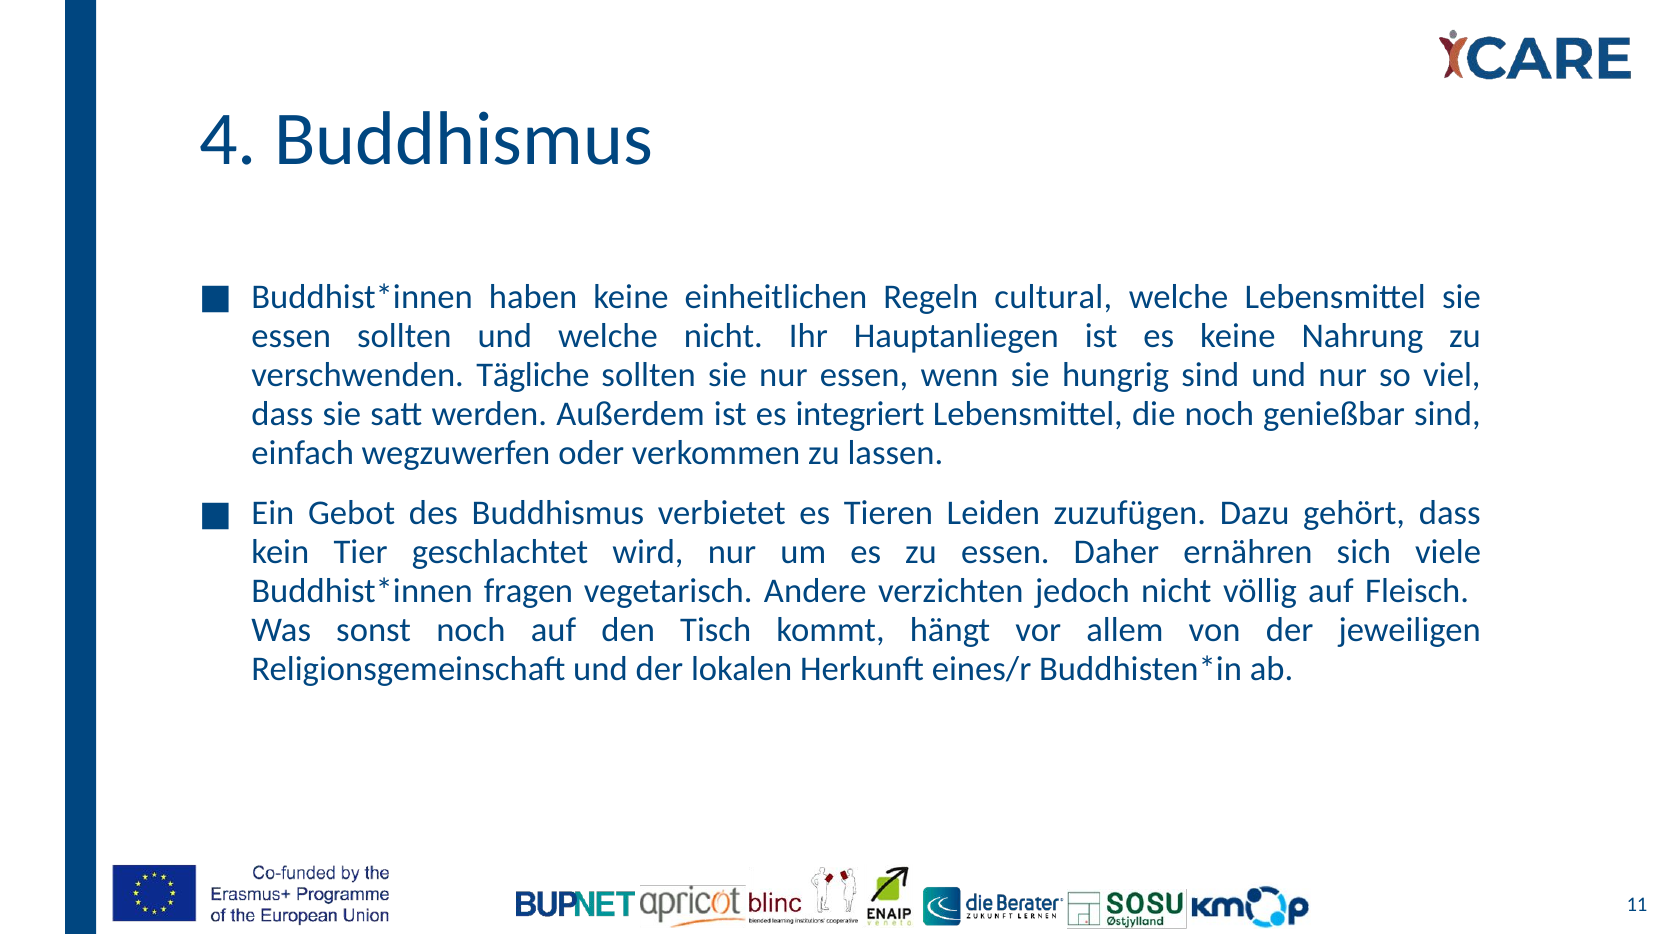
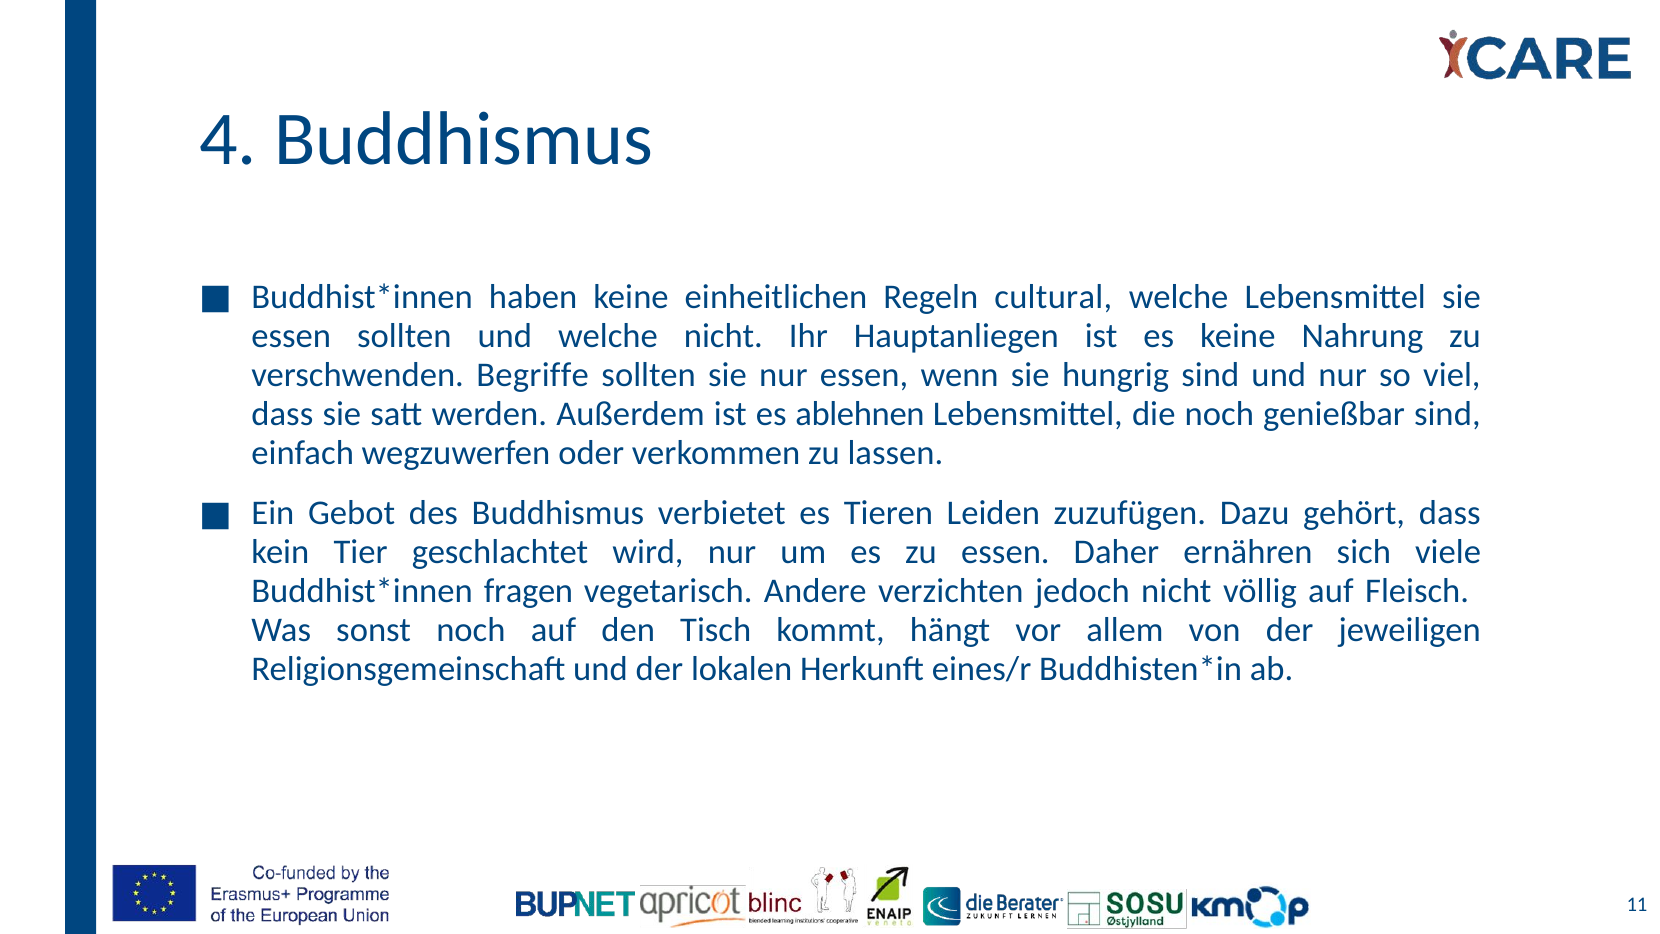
Tägliche: Tägliche -> Begriffe
integriert: integriert -> ablehnen
